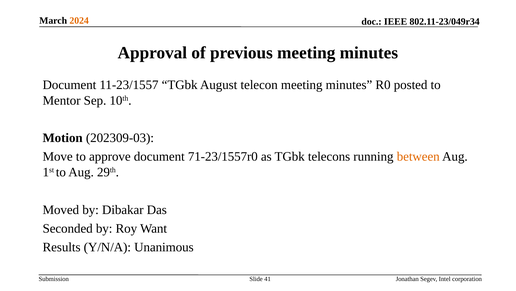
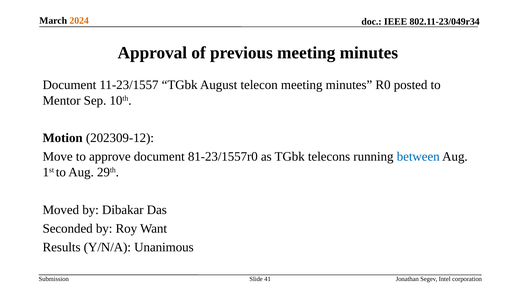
202309-03: 202309-03 -> 202309-12
71-23/1557r0: 71-23/1557r0 -> 81-23/1557r0
between colour: orange -> blue
